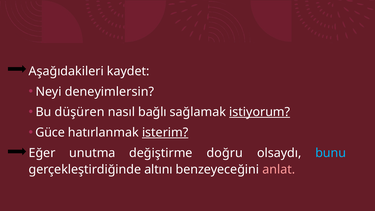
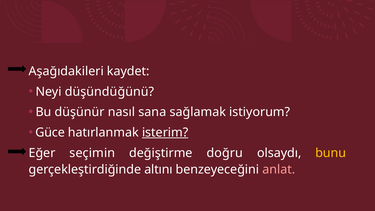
deneyimlersin: deneyimlersin -> düşündüğünü
düşüren: düşüren -> düşünür
bağlı: bağlı -> sana
istiyorum underline: present -> none
unutma: unutma -> seçimin
bunu colour: light blue -> yellow
